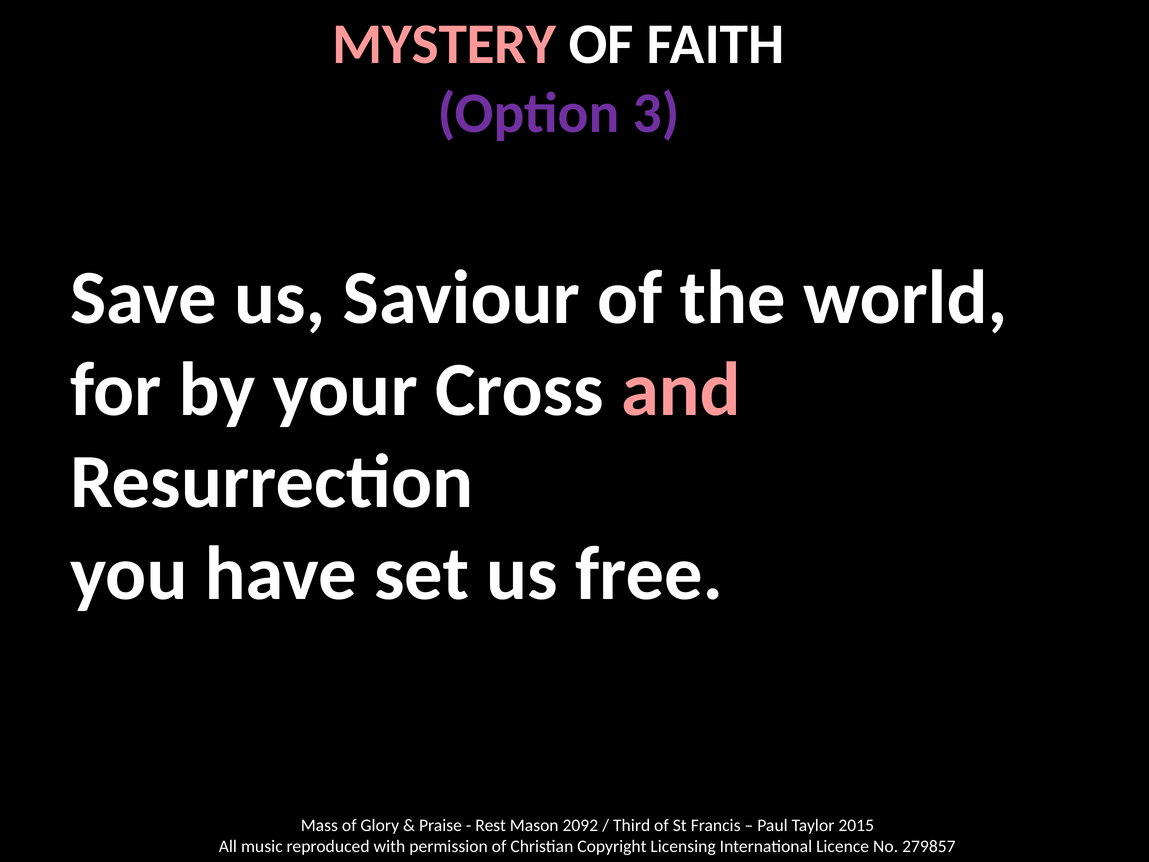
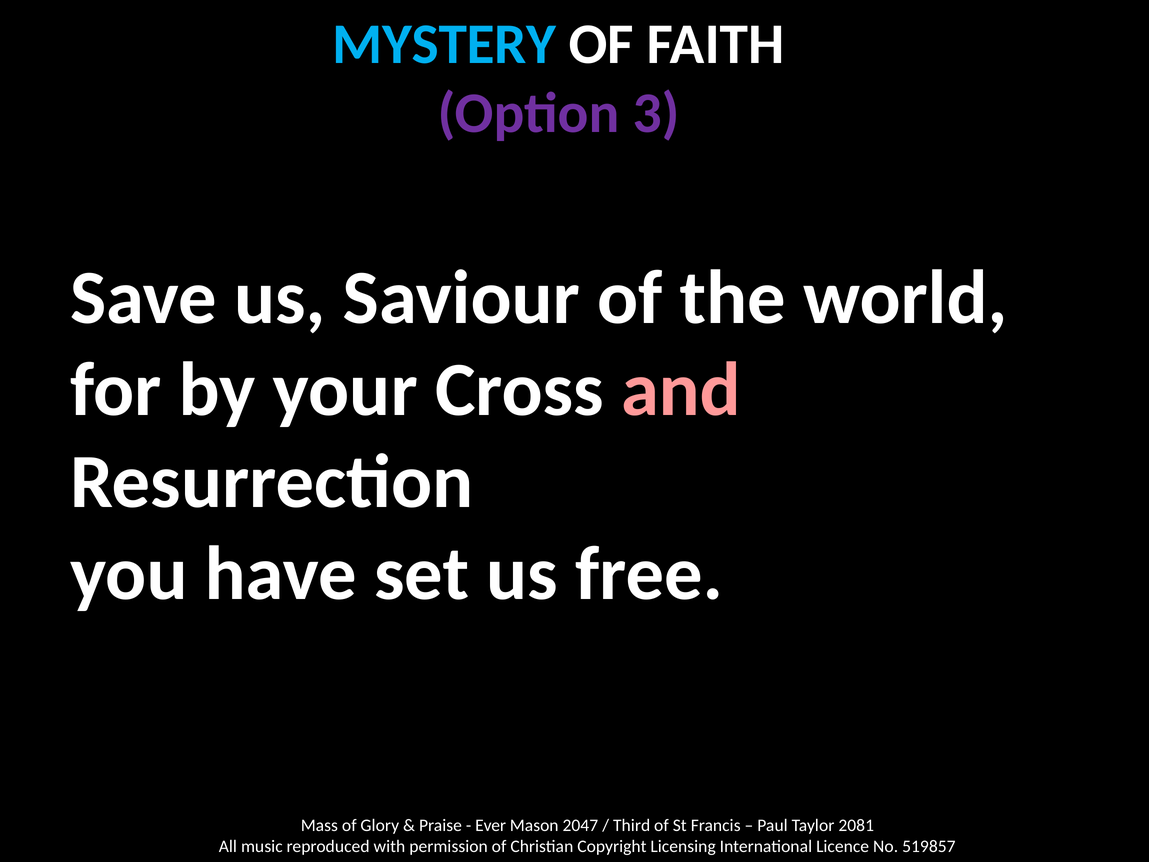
MYSTERY colour: pink -> light blue
Rest: Rest -> Ever
2092: 2092 -> 2047
2015: 2015 -> 2081
279857: 279857 -> 519857
